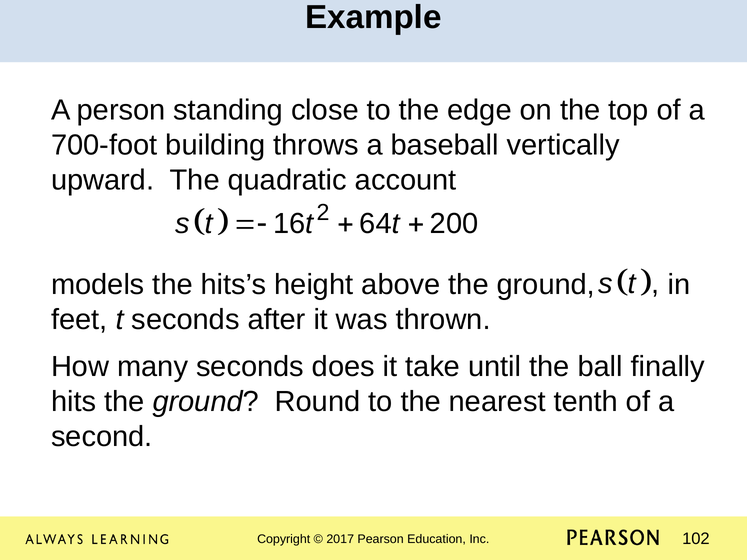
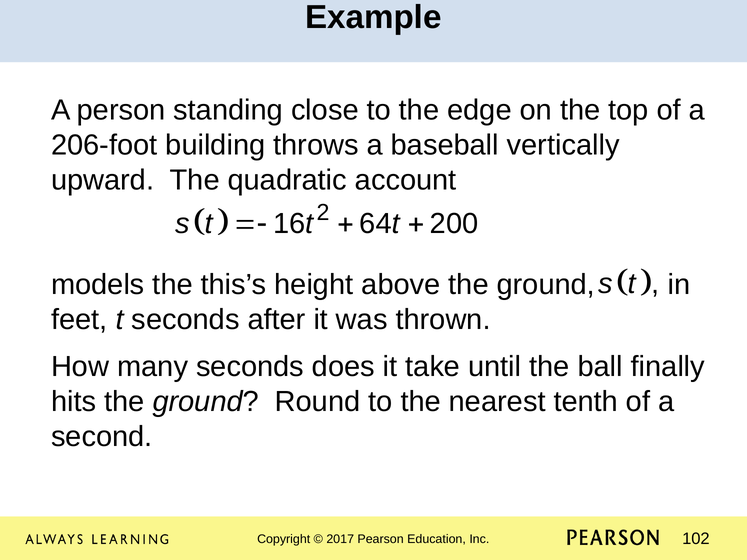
700-foot: 700-foot -> 206-foot
hits’s: hits’s -> this’s
